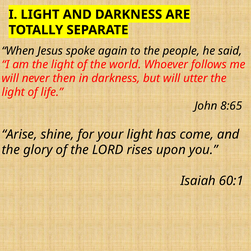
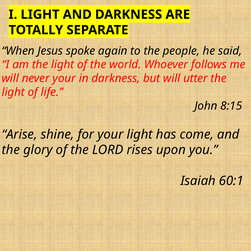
never then: then -> your
8:65: 8:65 -> 8:15
